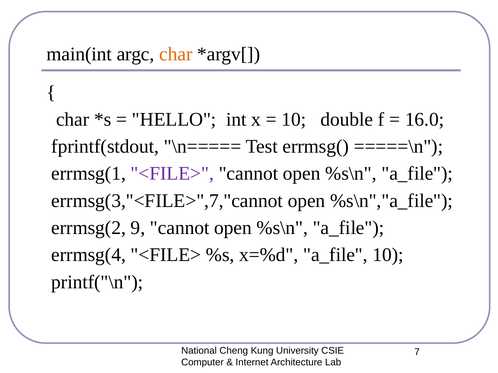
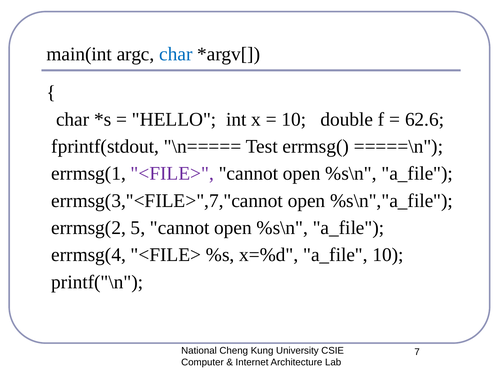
char at (176, 54) colour: orange -> blue
16.0: 16.0 -> 62.6
9: 9 -> 5
